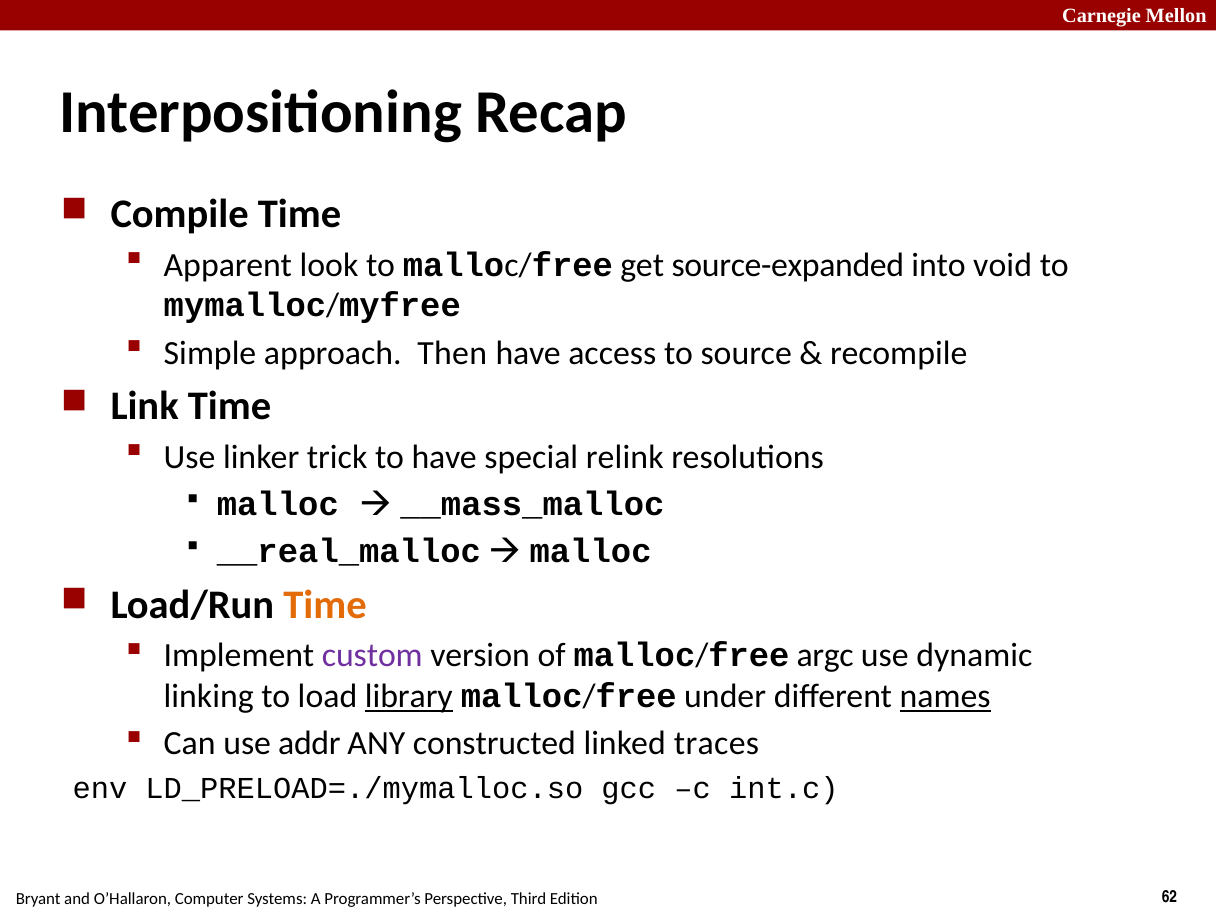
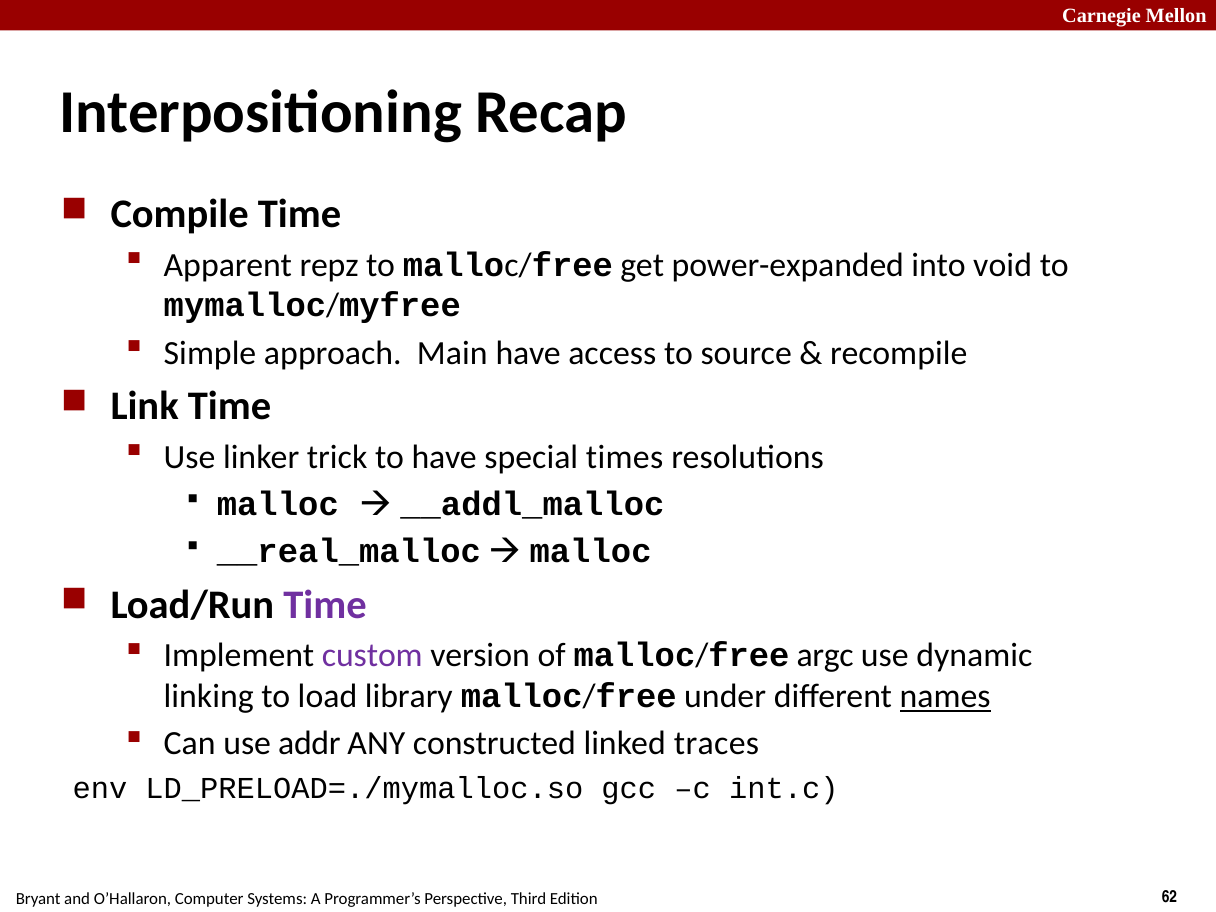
look: look -> repz
source-expanded: source-expanded -> power-expanded
Then: Then -> Main
relink: relink -> times
__mass_malloc: __mass_malloc -> __addl_malloc
Time at (325, 605) colour: orange -> purple
library underline: present -> none
